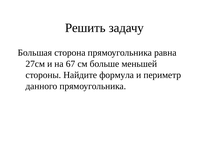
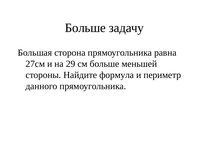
Решить at (85, 28): Решить -> Больше
67: 67 -> 29
